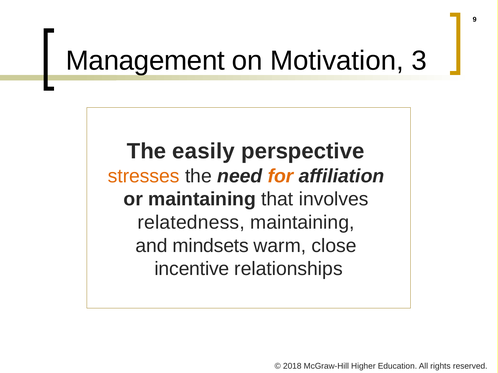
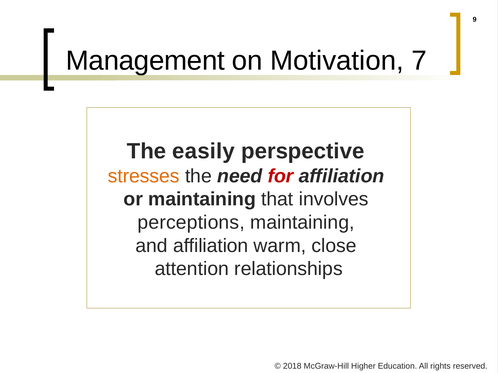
3: 3 -> 7
for colour: orange -> red
relatedness: relatedness -> perceptions
and mindsets: mindsets -> affiliation
incentive: incentive -> attention
